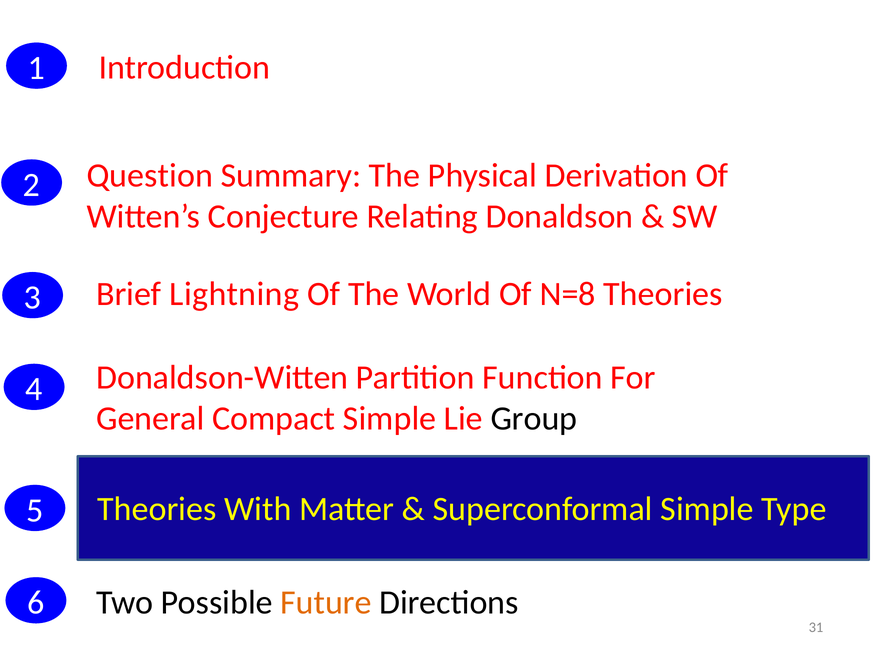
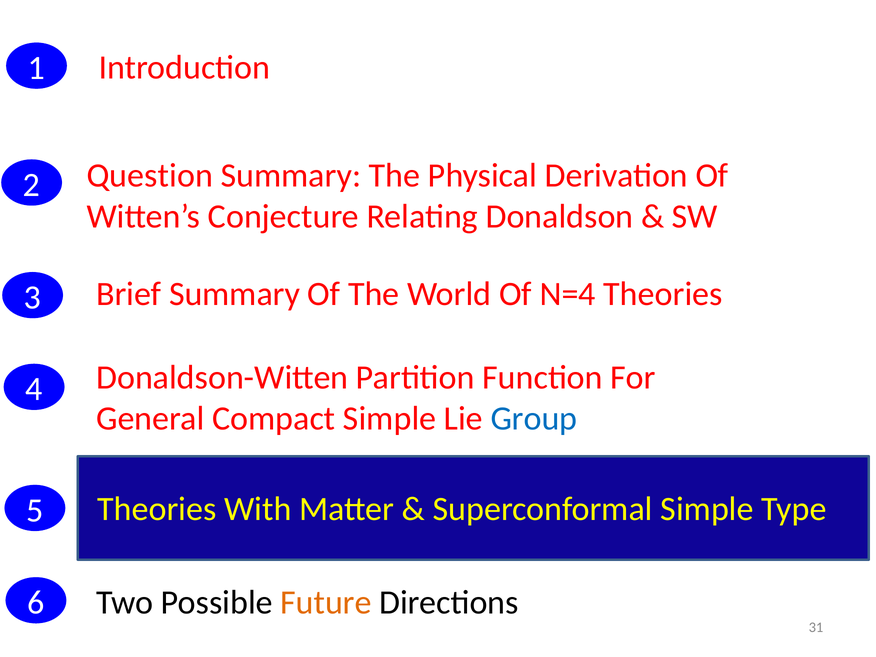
Brief Lightning: Lightning -> Summary
N=8: N=8 -> N=4
Group colour: black -> blue
